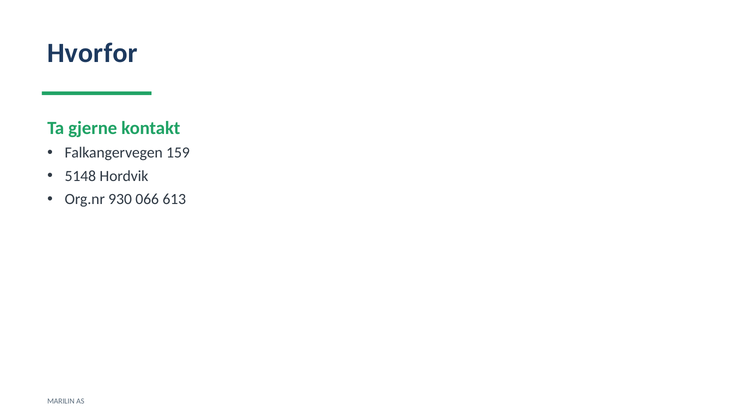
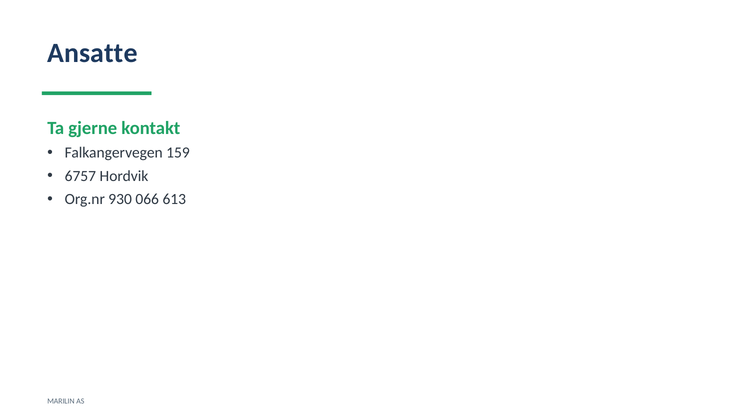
Hvorfor: Hvorfor -> Ansatte
5148: 5148 -> 6757
